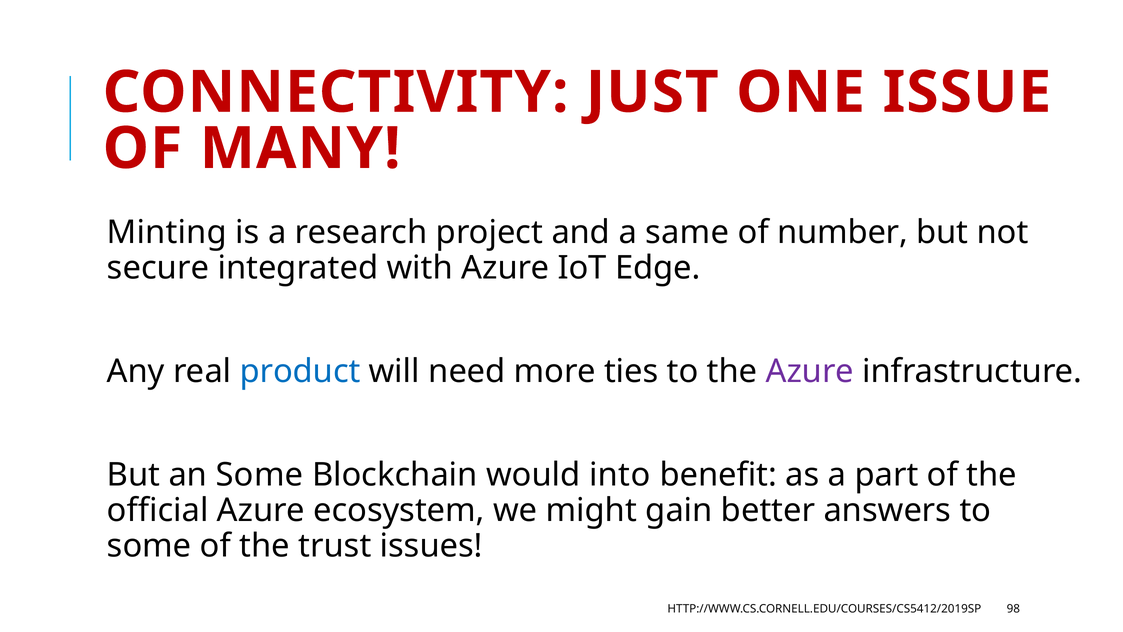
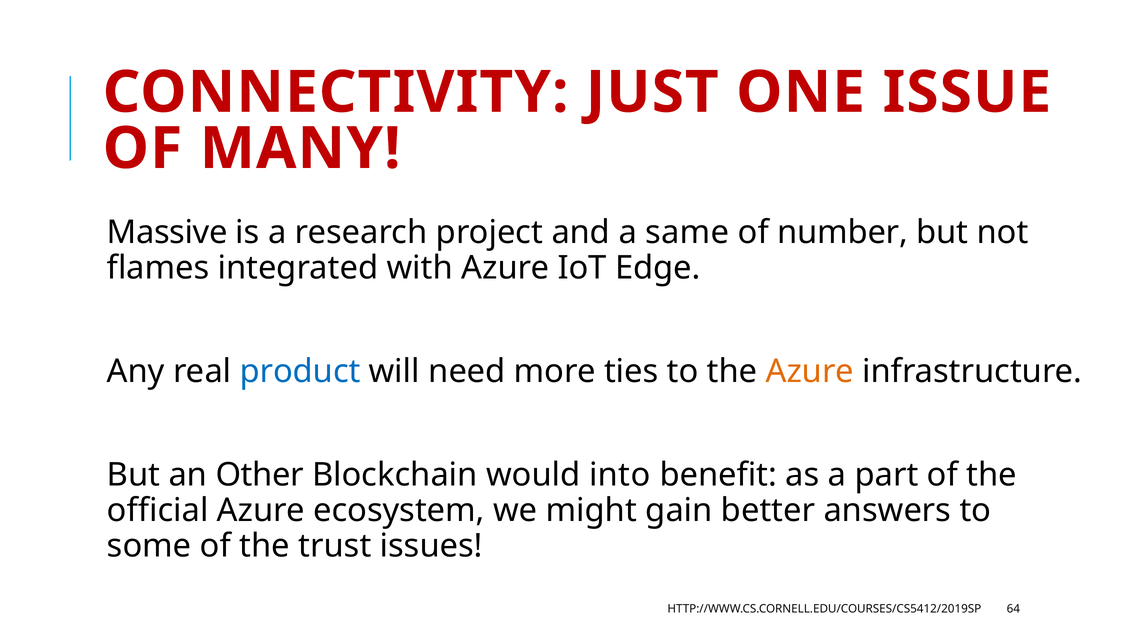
Minting: Minting -> Massive
secure: secure -> flames
Azure at (810, 371) colour: purple -> orange
an Some: Some -> Other
98: 98 -> 64
